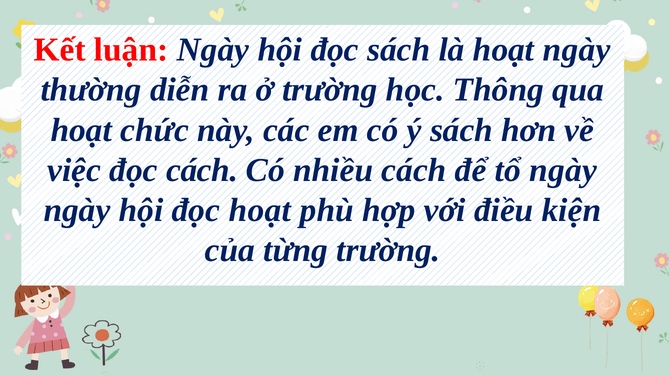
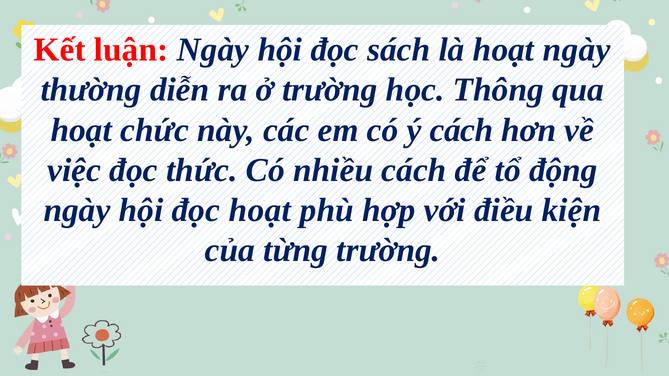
ý sách: sách -> cách
đọc cách: cách -> thức
tổ ngày: ngày -> động
